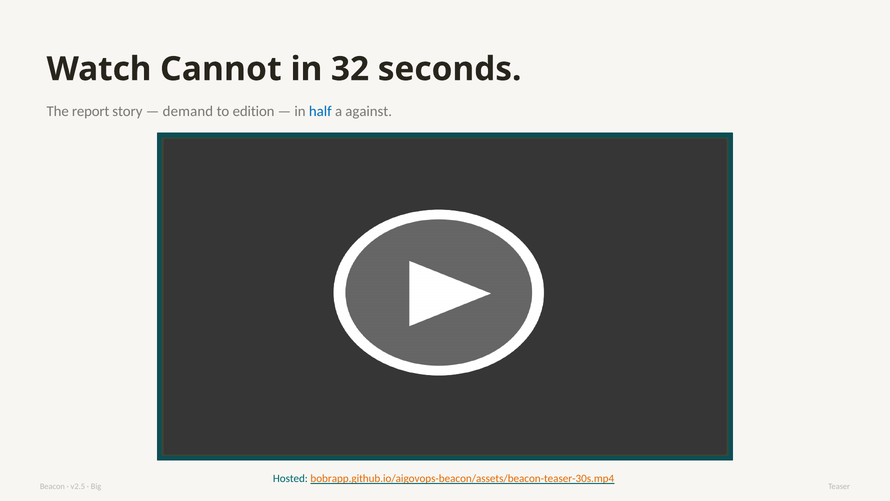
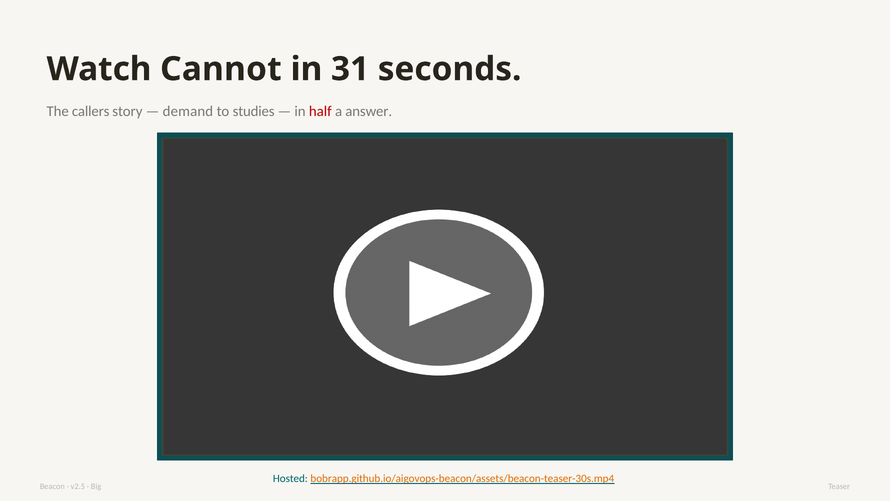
32: 32 -> 31
report: report -> callers
edition: edition -> studies
half colour: blue -> red
against: against -> answer
